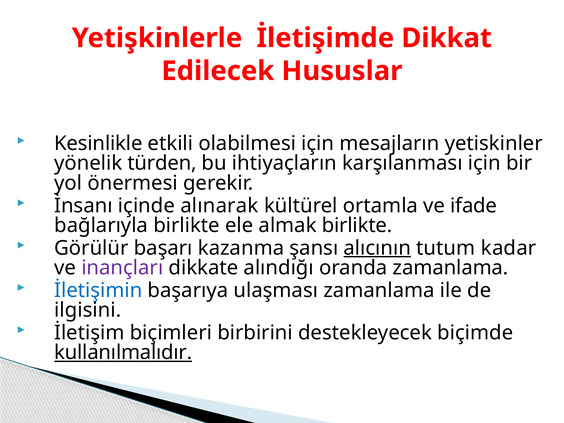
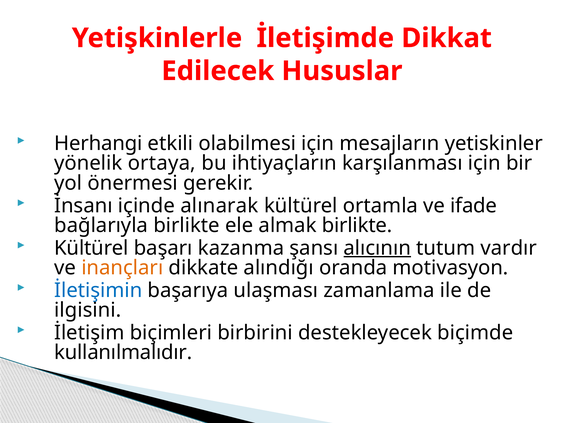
Kesinlikle: Kesinlikle -> Herhangi
türden: türden -> ortaya
Görülür at (91, 248): Görülür -> Kültürel
kadar: kadar -> vardır
inançları colour: purple -> orange
oranda zamanlama: zamanlama -> motivasyon
kullanılmalıdır underline: present -> none
